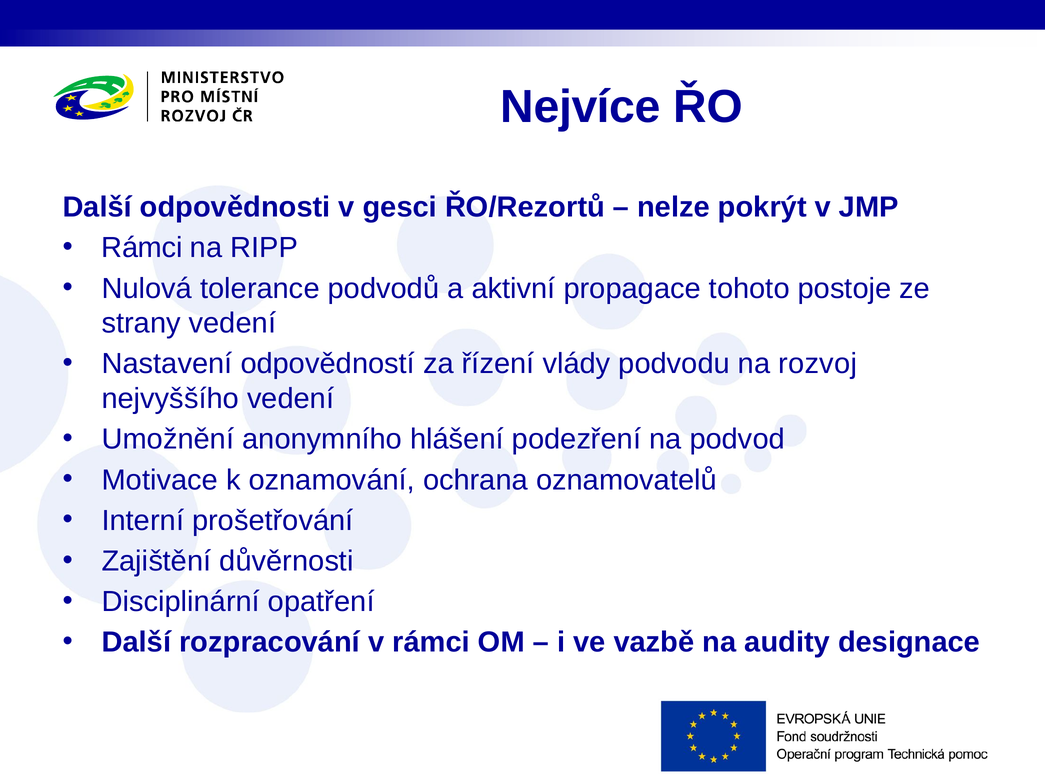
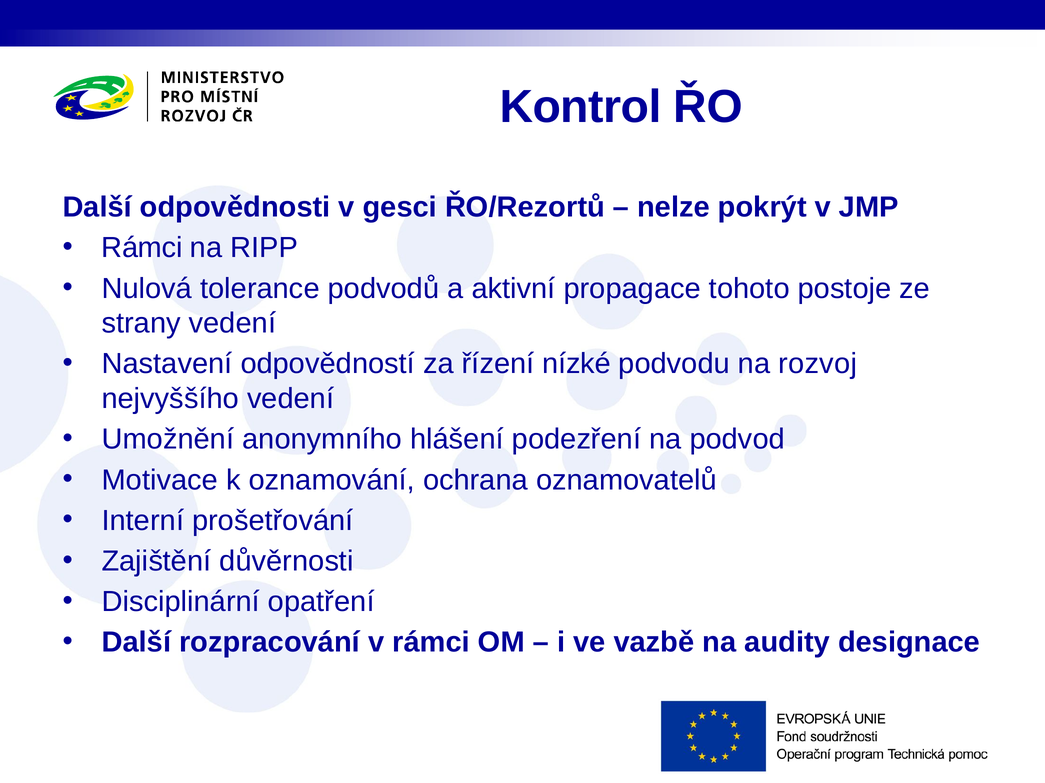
Nejvíce: Nejvíce -> Kontrol
vlády: vlády -> nízké
